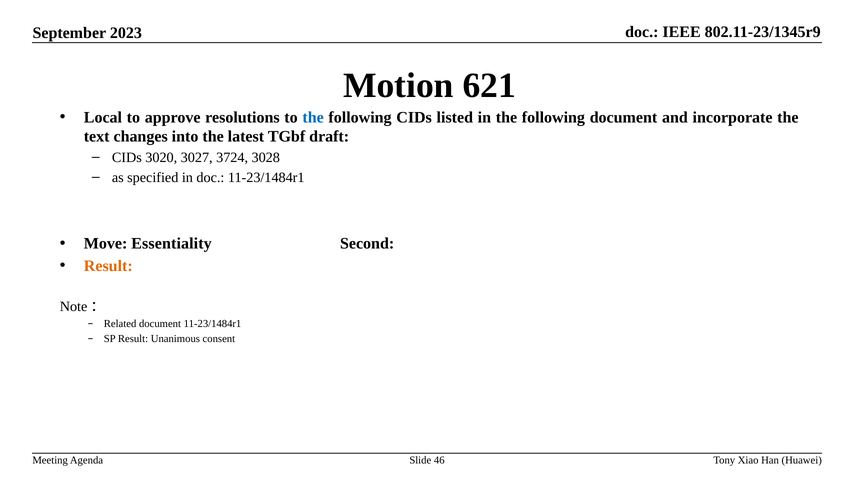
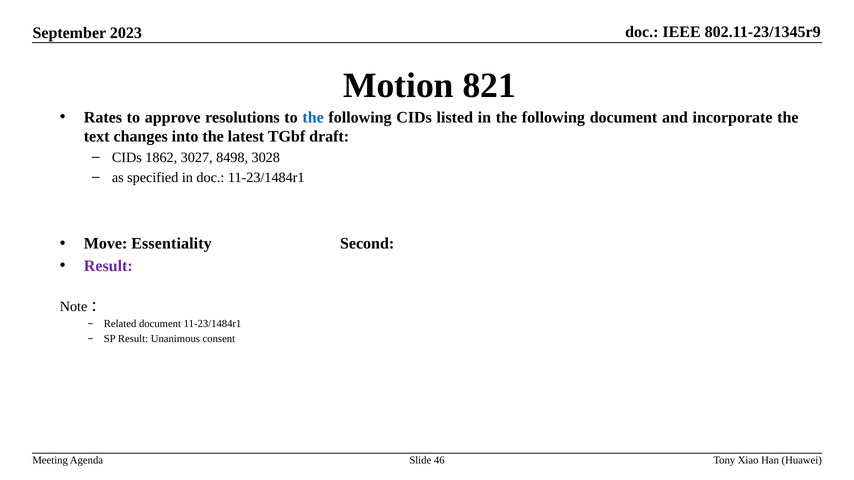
621: 621 -> 821
Local: Local -> Rates
3020: 3020 -> 1862
3724: 3724 -> 8498
Result at (108, 266) colour: orange -> purple
